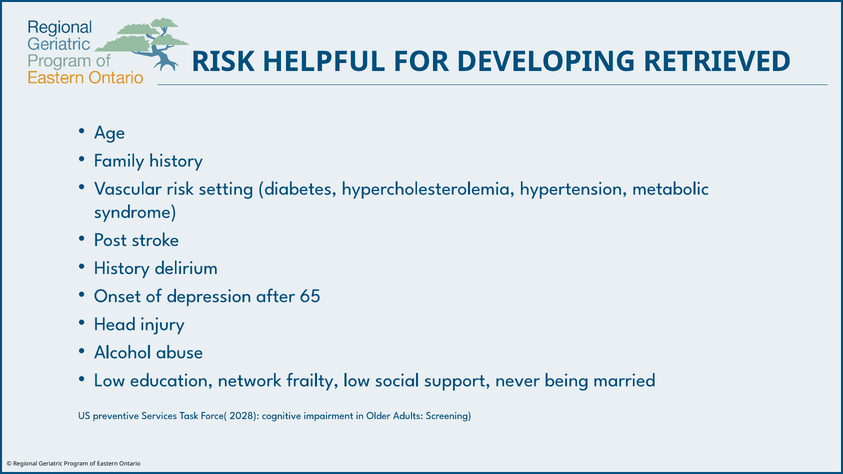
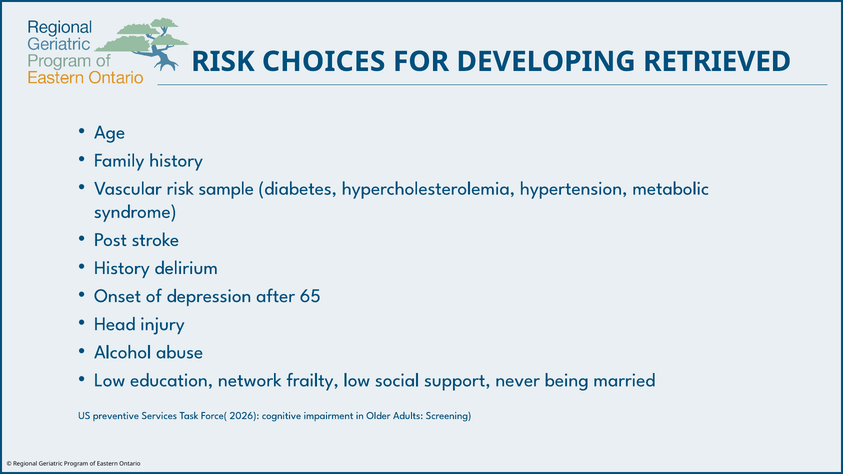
HELPFUL: HELPFUL -> CHOICES
setting: setting -> sample
2028: 2028 -> 2026
